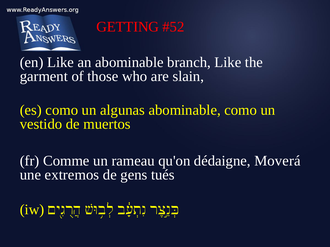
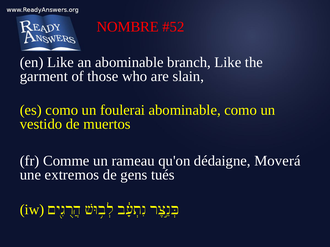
GETTING: GETTING -> NOMBRE
algunas: algunas -> foulerai
